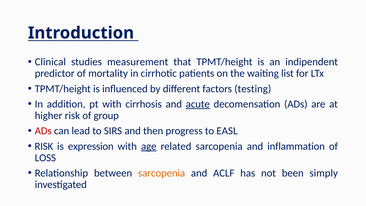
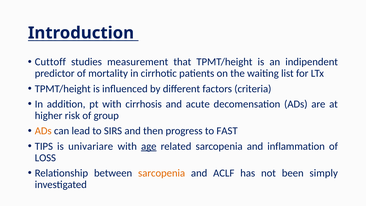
Clinical: Clinical -> Cuttoff
testing: testing -> criteria
acute underline: present -> none
ADs at (43, 131) colour: red -> orange
EASL: EASL -> FAST
RISK at (44, 146): RISK -> TIPS
expression: expression -> univariare
